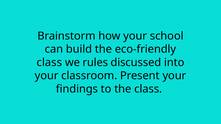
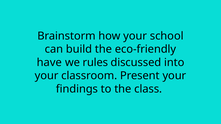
class at (49, 63): class -> have
